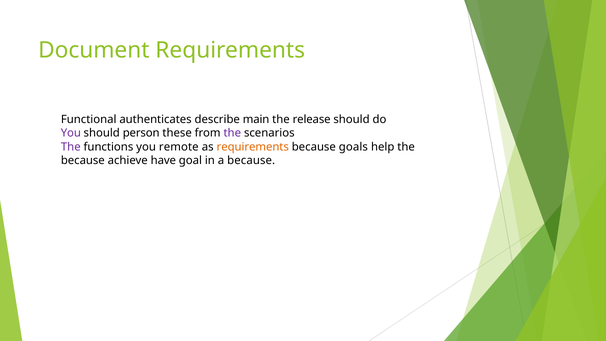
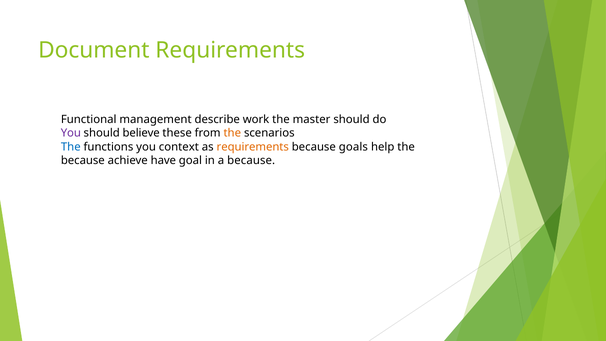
authenticates: authenticates -> management
main: main -> work
release: release -> master
person: person -> believe
the at (232, 133) colour: purple -> orange
The at (71, 147) colour: purple -> blue
remote: remote -> context
